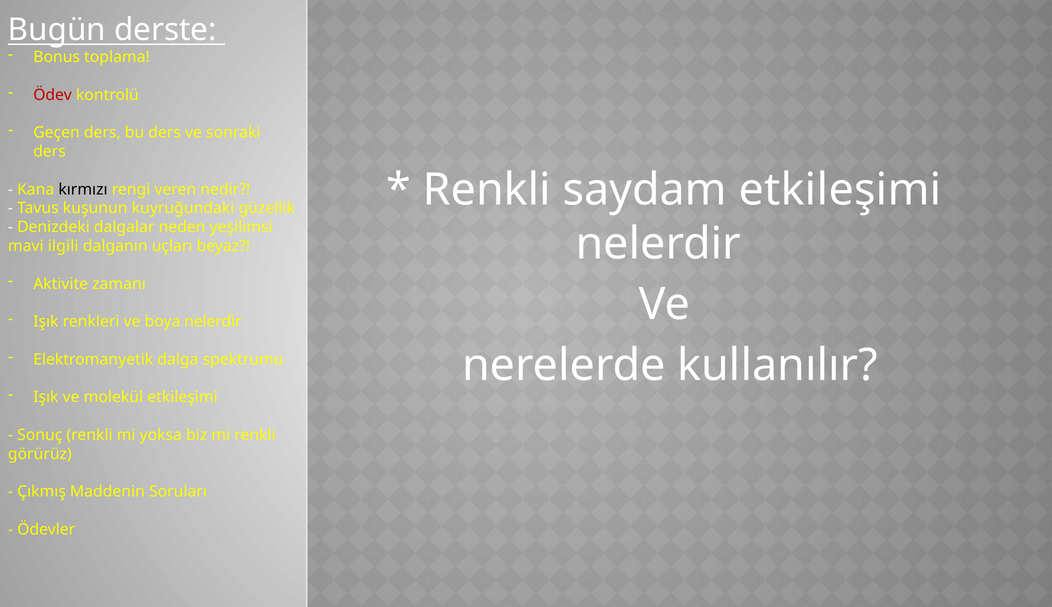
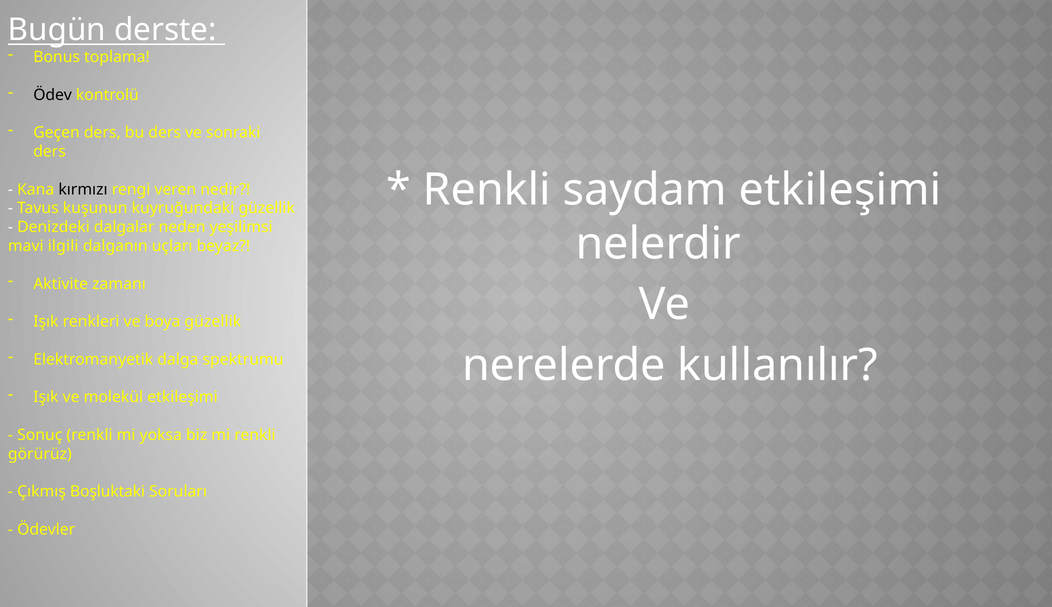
Ödev colour: red -> black
boya nelerdir: nelerdir -> güzellik
Maddenin: Maddenin -> Boşluktaki
